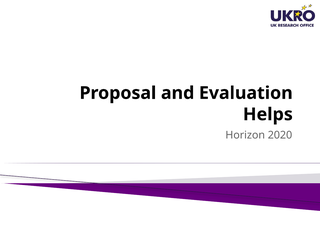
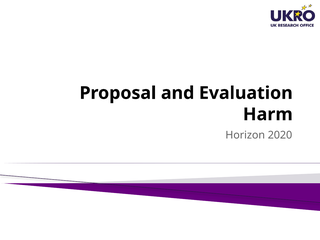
Helps: Helps -> Harm
